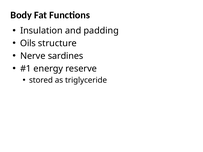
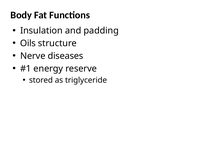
sardines: sardines -> diseases
